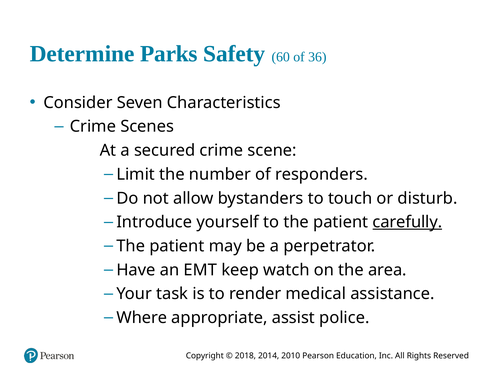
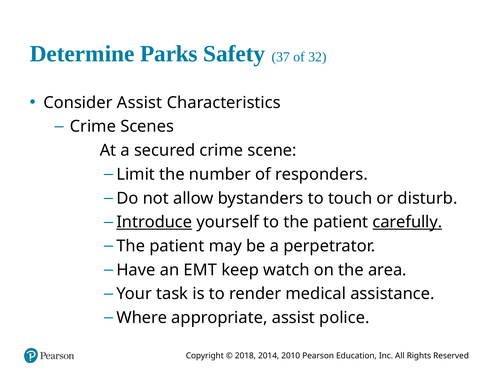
60: 60 -> 37
36: 36 -> 32
Consider Seven: Seven -> Assist
Introduce underline: none -> present
